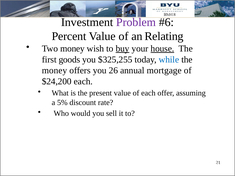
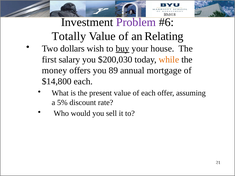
Percent: Percent -> Totally
Two money: money -> dollars
house underline: present -> none
goods: goods -> salary
$325,255: $325,255 -> $200,030
while colour: blue -> orange
26: 26 -> 89
$24,200: $24,200 -> $14,800
